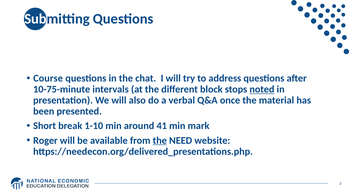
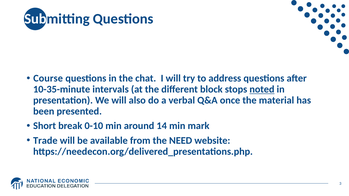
10-75-minute: 10-75-minute -> 10-35-minute
1-10: 1-10 -> 0-10
41: 41 -> 14
Roger: Roger -> Trade
the at (160, 141) underline: present -> none
